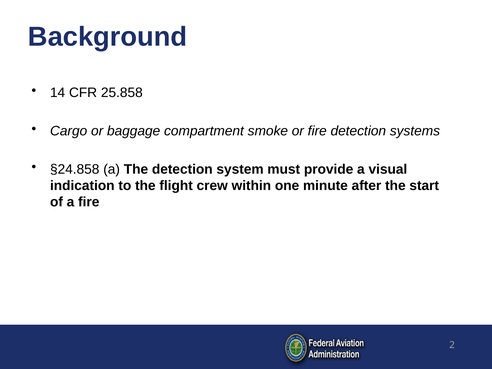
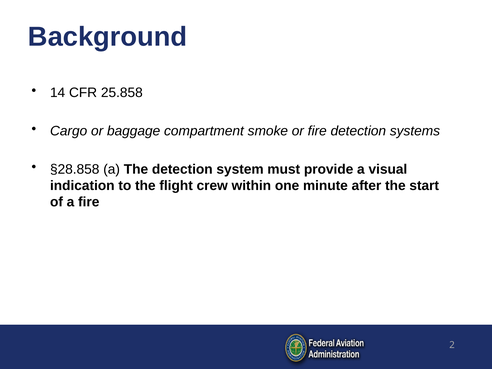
§24.858: §24.858 -> §28.858
